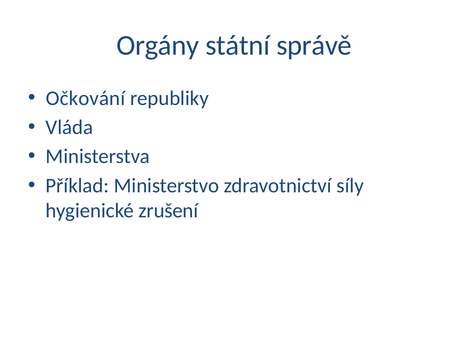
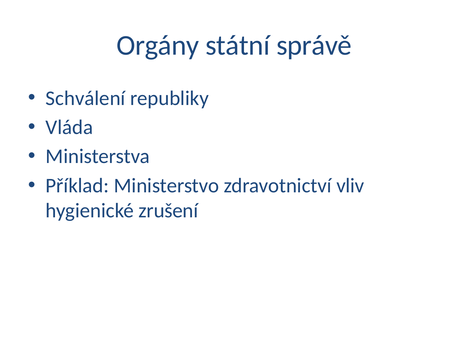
Očkování: Očkování -> Schválení
síly: síly -> vliv
